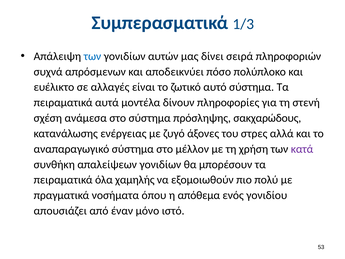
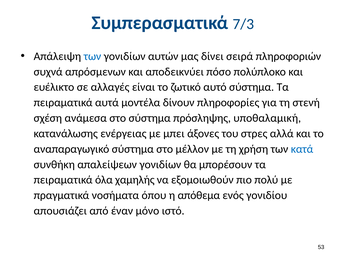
1/3: 1/3 -> 7/3
σακχαρώδους: σακχαρώδους -> υποθαλαμική
ζυγό: ζυγό -> μπει
κατά colour: purple -> blue
